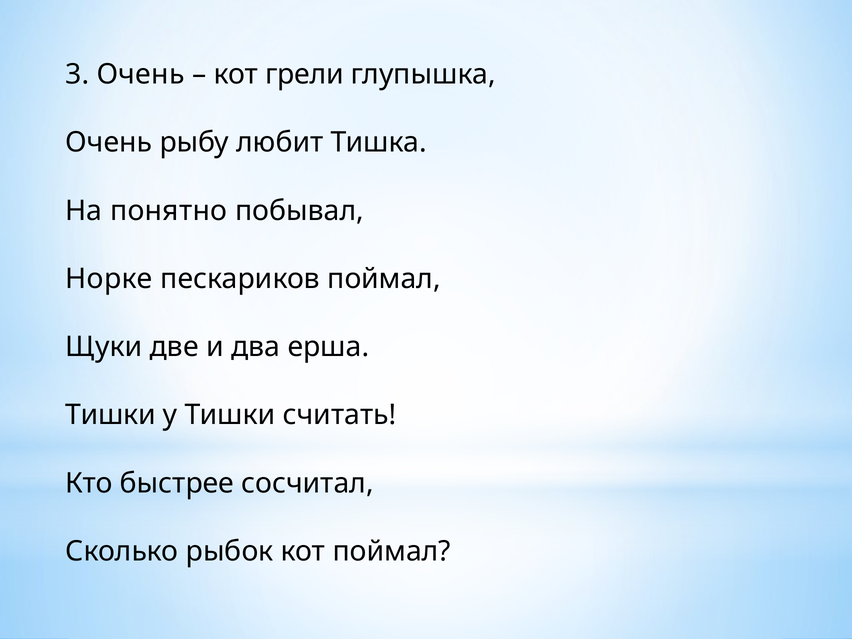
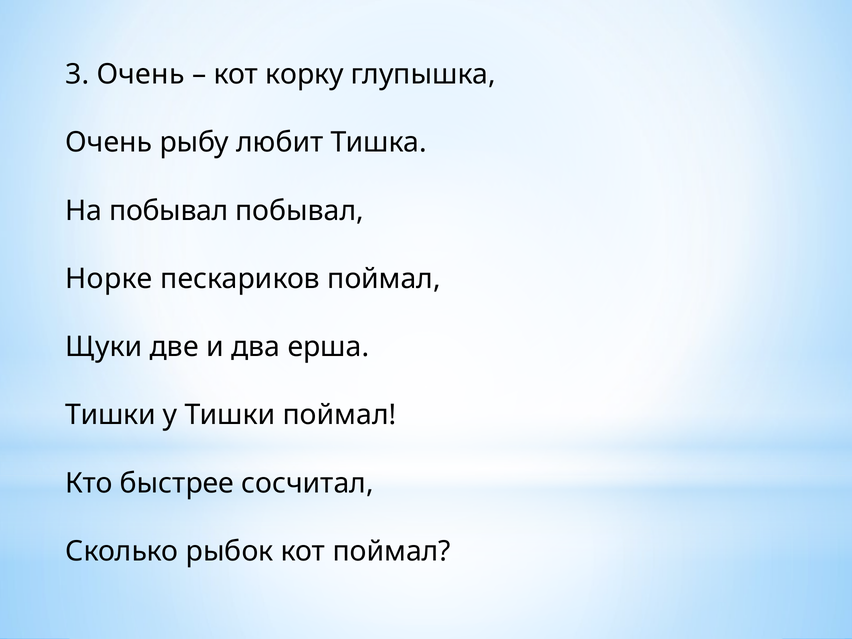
грели: грели -> корку
На понятно: понятно -> побывал
Тишки считать: считать -> поймал
